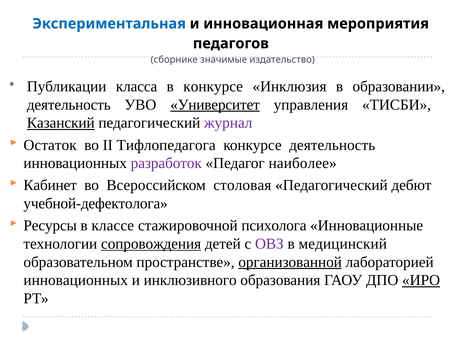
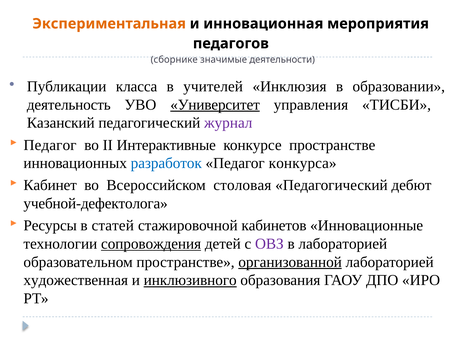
Экспериментальная colour: blue -> orange
издательство: издательство -> деятельности
в конкурсе: конкурсе -> учителей
Казанский underline: present -> none
Остаток at (50, 145): Остаток -> Педагог
Тифлопедагога: Тифлопедагога -> Интерактивные
конкурсе деятельность: деятельность -> пространстве
разработок colour: purple -> blue
наиболее: наиболее -> конкурса
классе: классе -> статей
психолога: психолога -> кабинетов
в медицинский: медицинский -> лабораторией
инновационных at (76, 280): инновационных -> художественная
инклюзивного underline: none -> present
ИРО underline: present -> none
